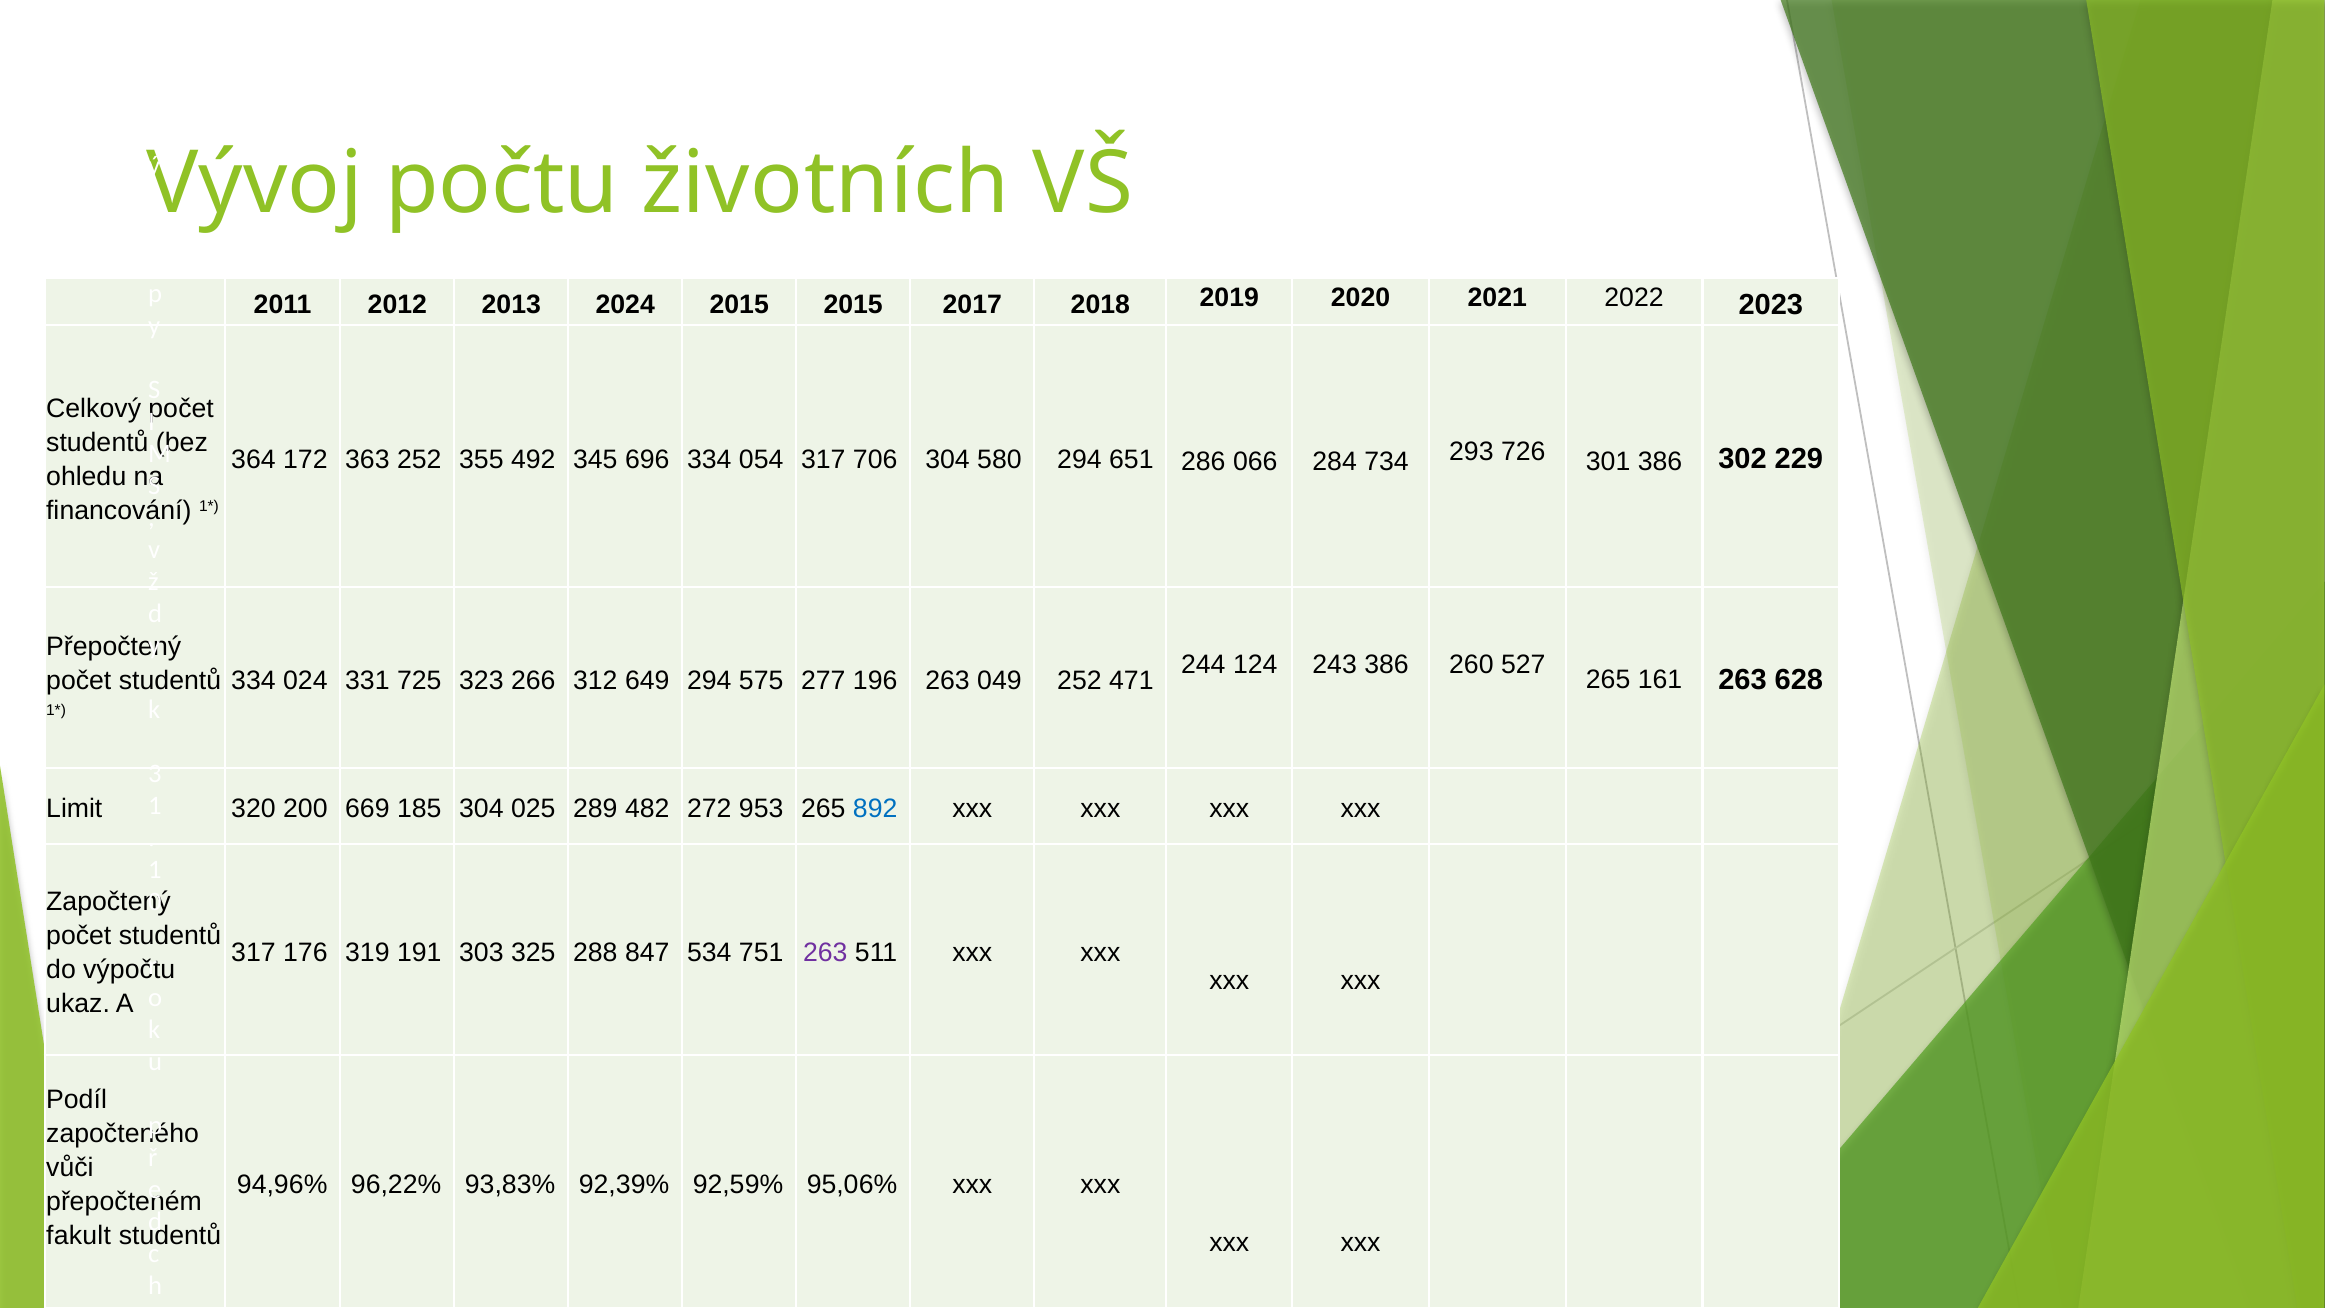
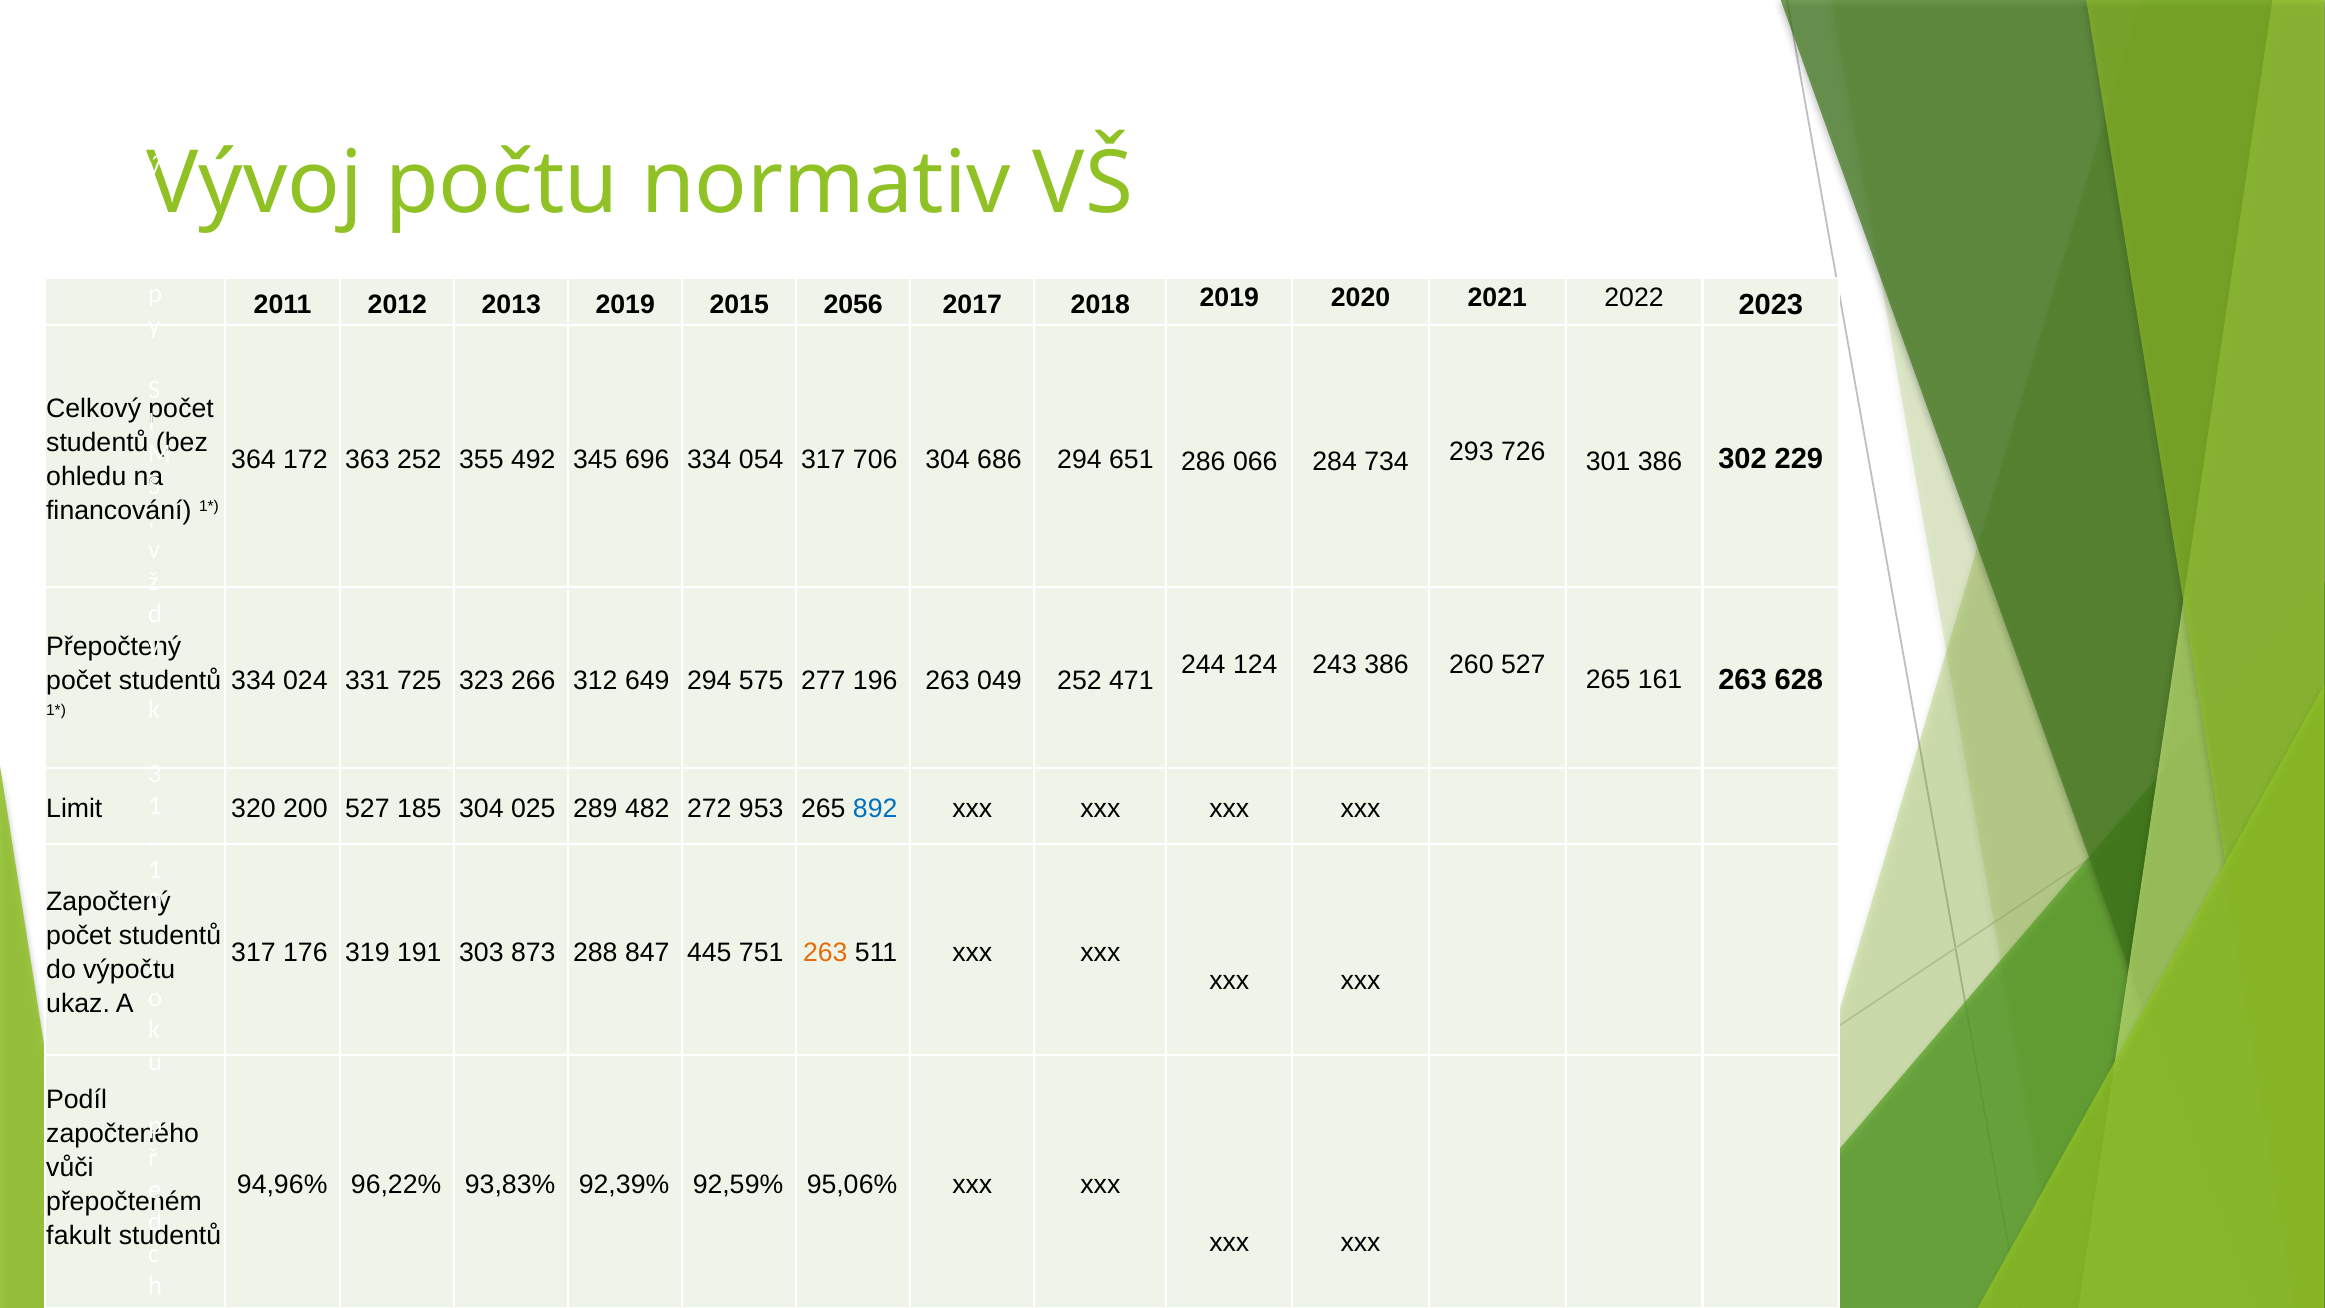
životních: životních -> normativ
2013 2024: 2024 -> 2019
2015 2015: 2015 -> 2056
580: 580 -> 686
200 669: 669 -> 527
325: 325 -> 873
534: 534 -> 445
263 at (825, 952) colour: purple -> orange
